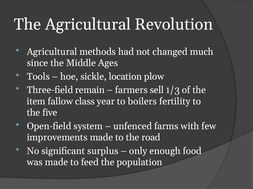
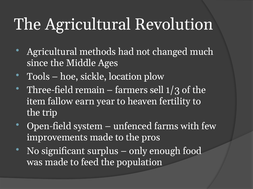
class: class -> earn
boilers: boilers -> heaven
five: five -> trip
road: road -> pros
